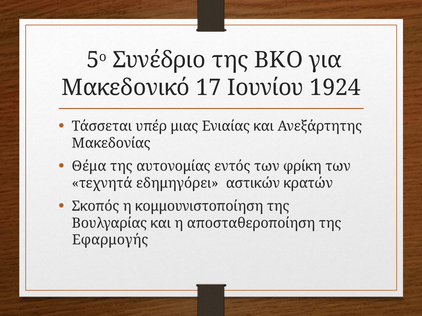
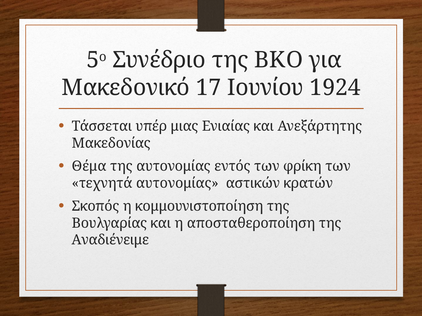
τεχνητά εδημηγόρει: εδημηγόρει -> αυτονομίας
Εφαρμογής: Εφαρμογής -> Αναδιένειμε
